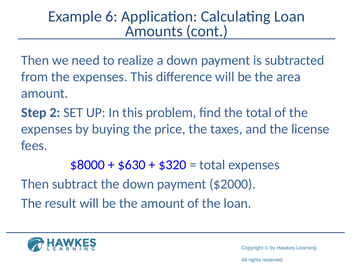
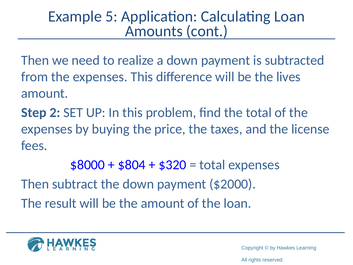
6: 6 -> 5
area: area -> lives
$630: $630 -> $804
